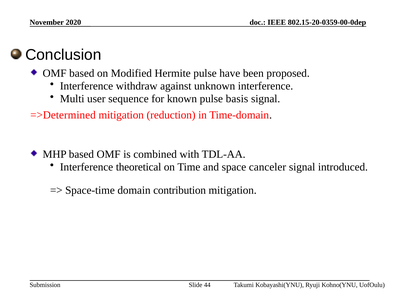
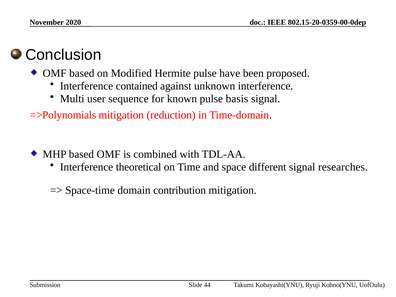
withdraw: withdraw -> contained
=>Determined: =>Determined -> =>Polynomials
canceler: canceler -> different
introduced: introduced -> researches
